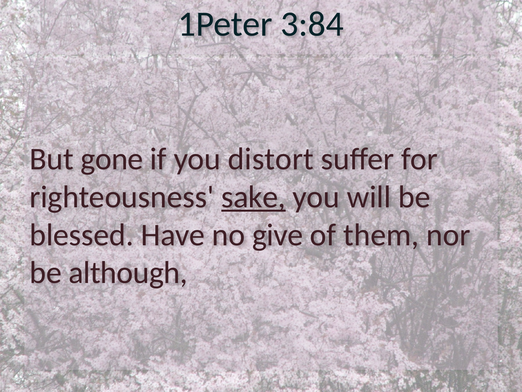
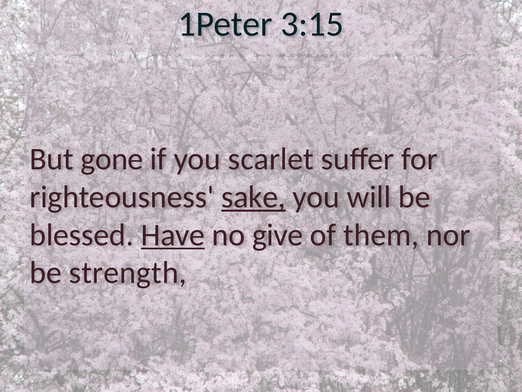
3:84: 3:84 -> 3:15
distort: distort -> scarlet
Have underline: none -> present
although: although -> strength
